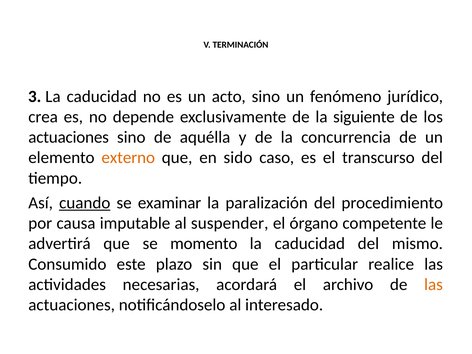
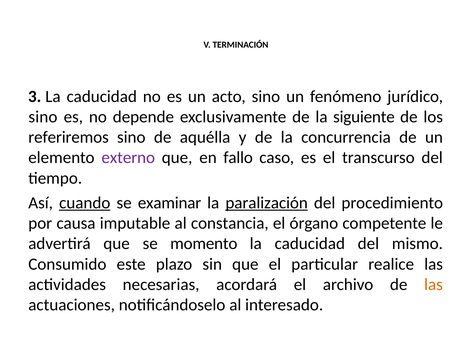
crea at (43, 117): crea -> sino
actuaciones at (69, 137): actuaciones -> referiremos
externo colour: orange -> purple
sido: sido -> fallo
paralización underline: none -> present
suspender: suspender -> constancia
